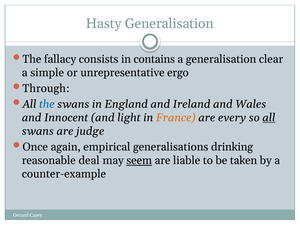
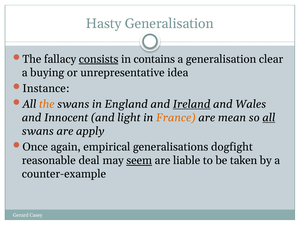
consists underline: none -> present
simple: simple -> buying
ergo: ergo -> idea
Through: Through -> Instance
the at (47, 104) colour: blue -> orange
Ireland underline: none -> present
every: every -> mean
judge: judge -> apply
drinking: drinking -> dogfight
